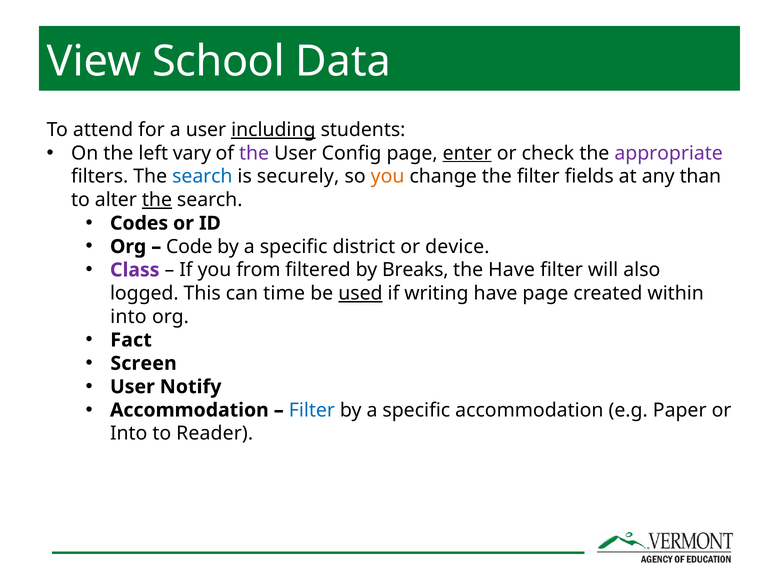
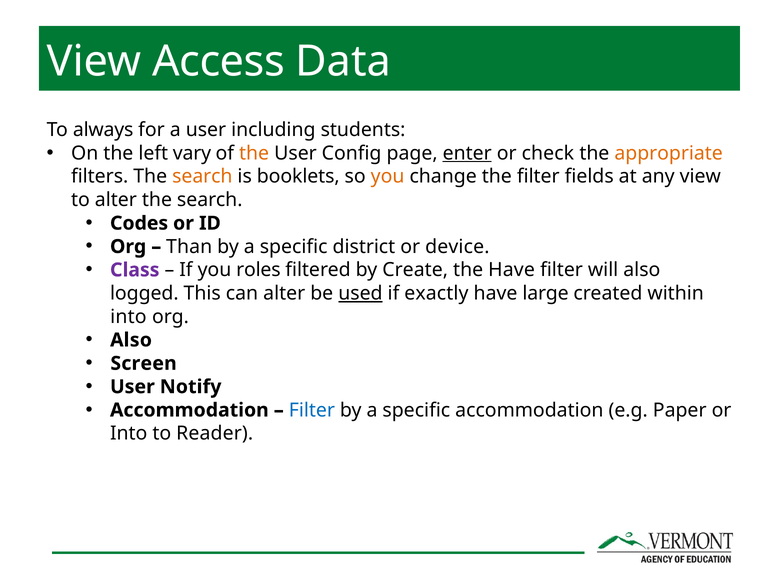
School: School -> Access
attend: attend -> always
including underline: present -> none
the at (254, 153) colour: purple -> orange
appropriate colour: purple -> orange
search at (202, 177) colour: blue -> orange
securely: securely -> booklets
any than: than -> view
the at (157, 200) underline: present -> none
Code: Code -> Than
from: from -> roles
Breaks: Breaks -> Create
can time: time -> alter
writing: writing -> exactly
have page: page -> large
Fact at (131, 340): Fact -> Also
